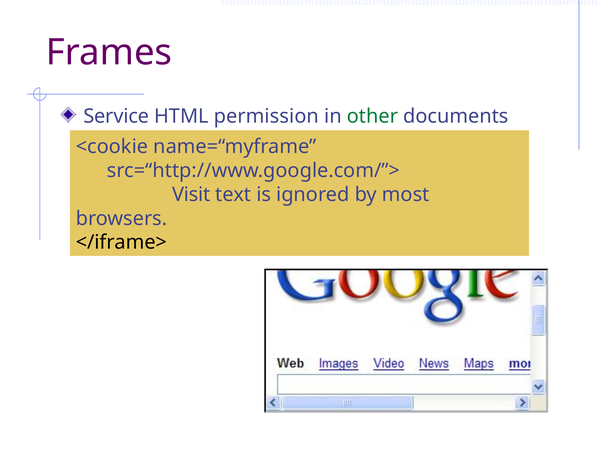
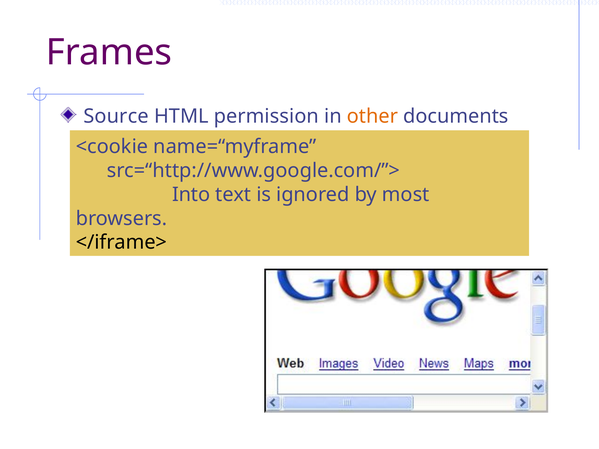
Service: Service -> Source
other colour: green -> orange
Visit: Visit -> Into
